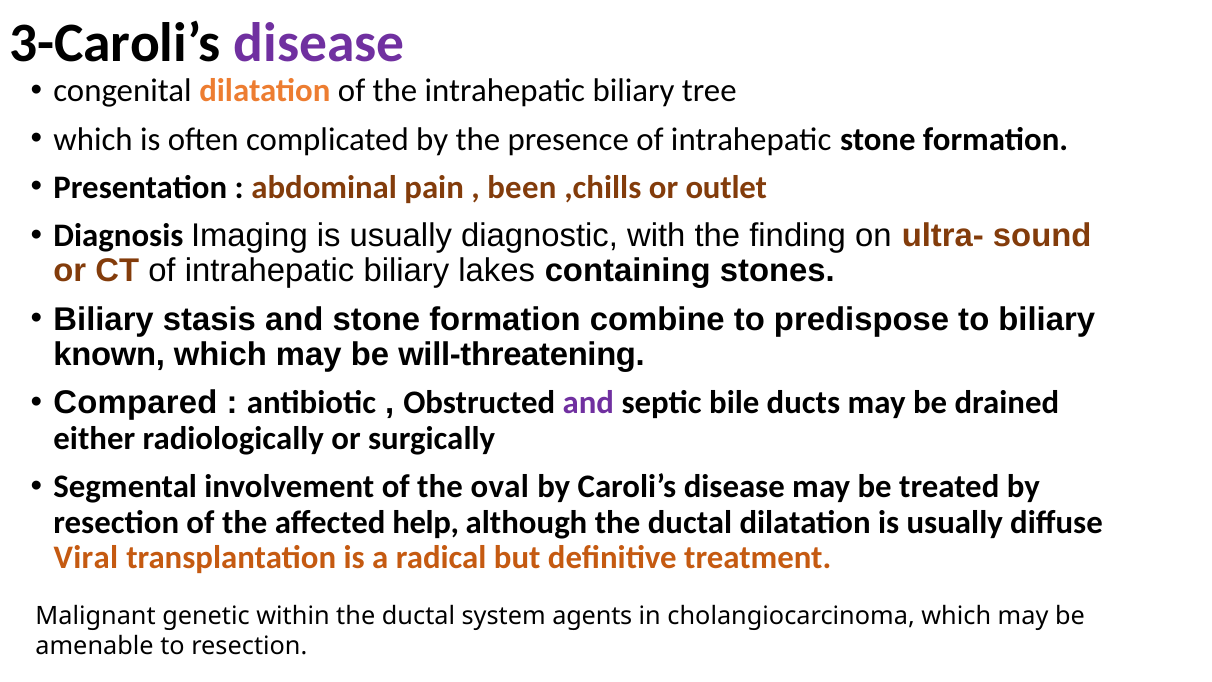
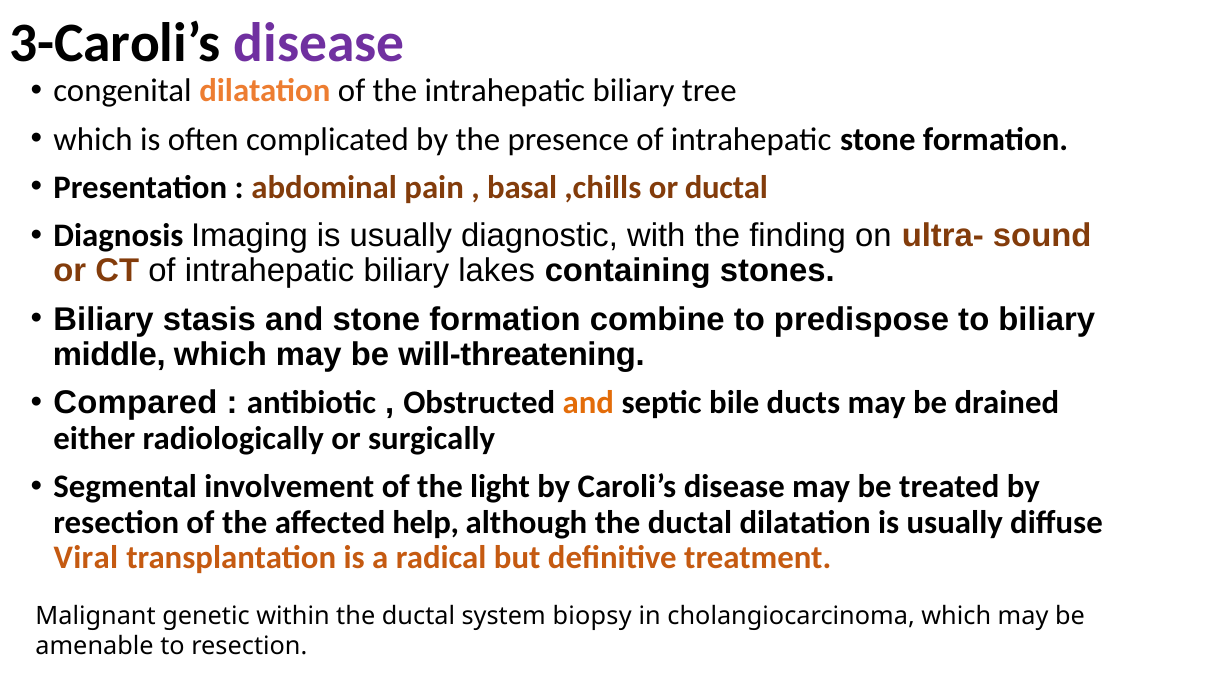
been: been -> basal
or outlet: outlet -> ductal
known: known -> middle
and at (588, 403) colour: purple -> orange
oval: oval -> light
agents: agents -> biopsy
